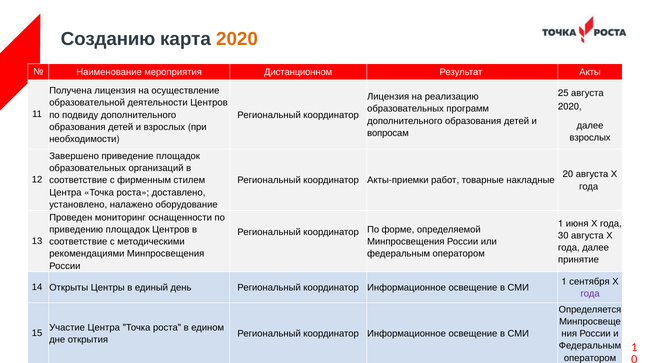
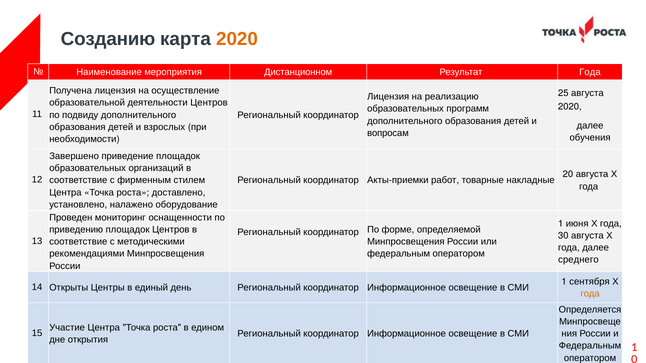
Результат Акты: Акты -> Года
взрослых at (590, 138): взрослых -> обучения
принятие: принятие -> среднего
года at (590, 294) colour: purple -> orange
